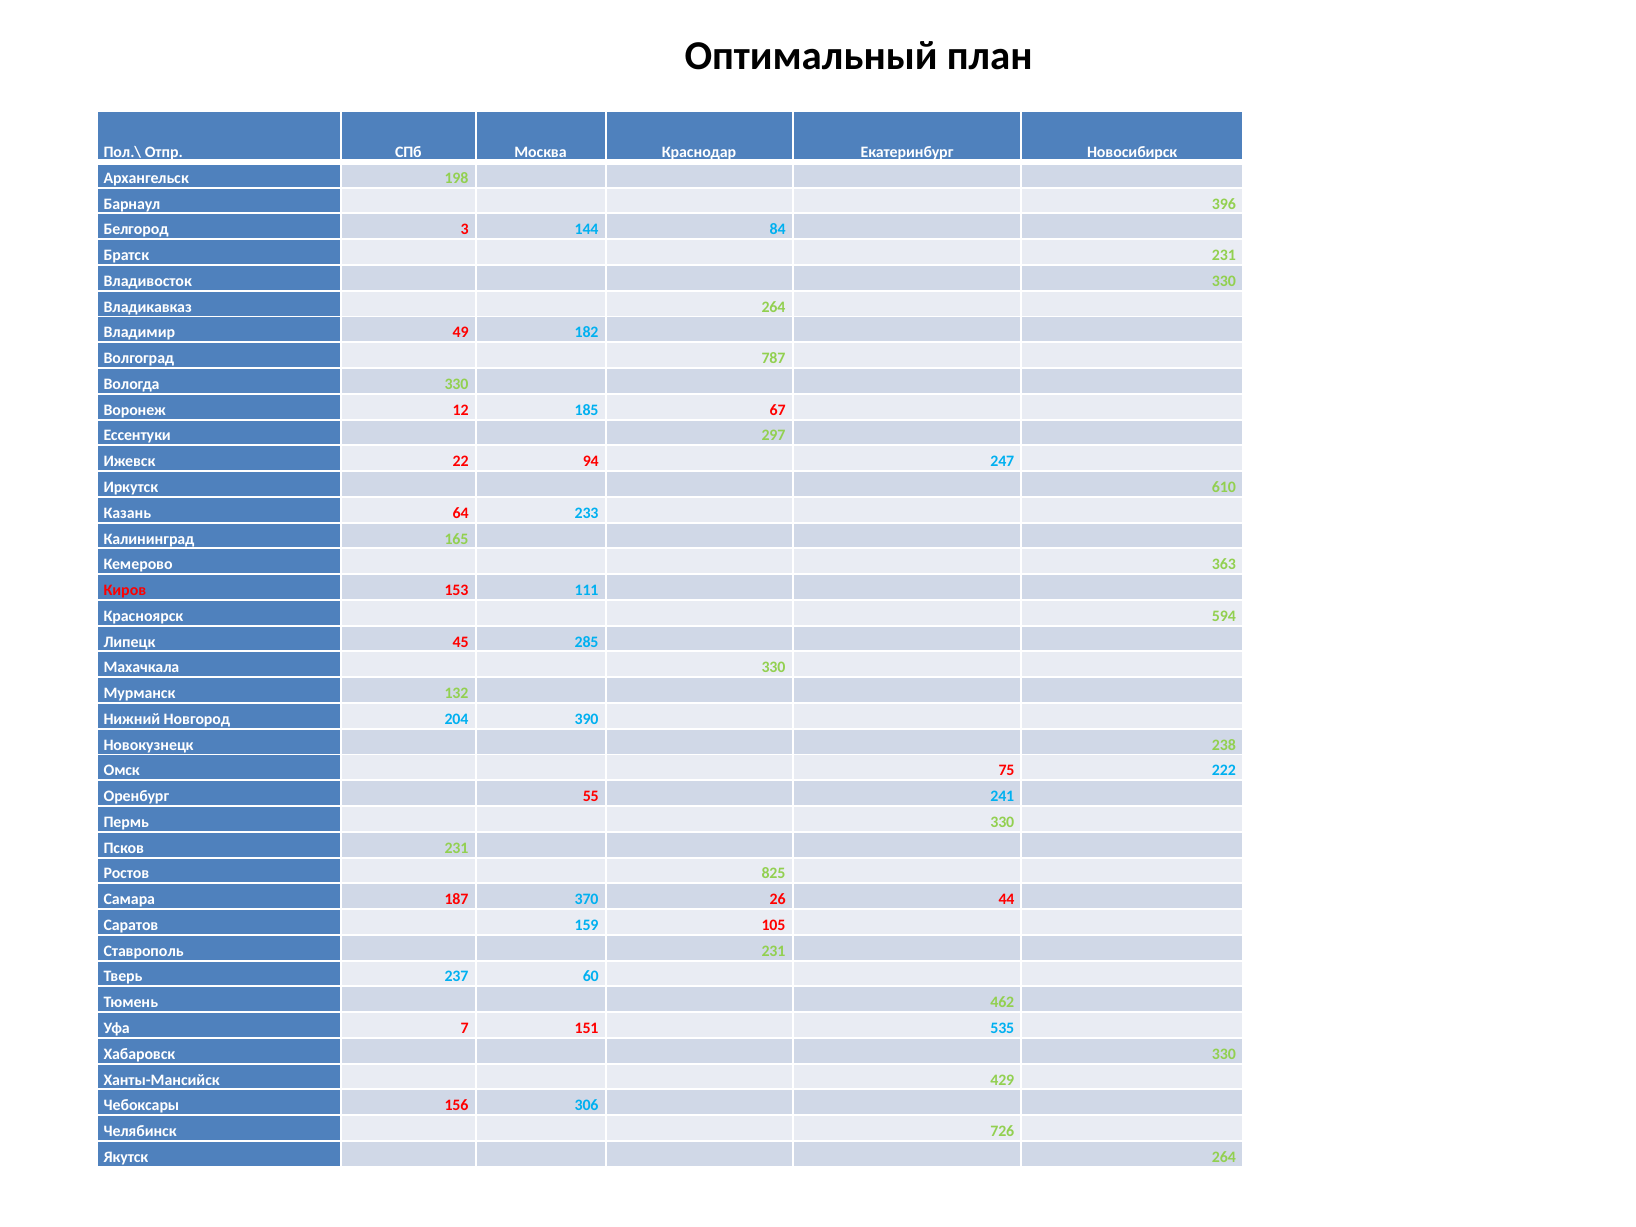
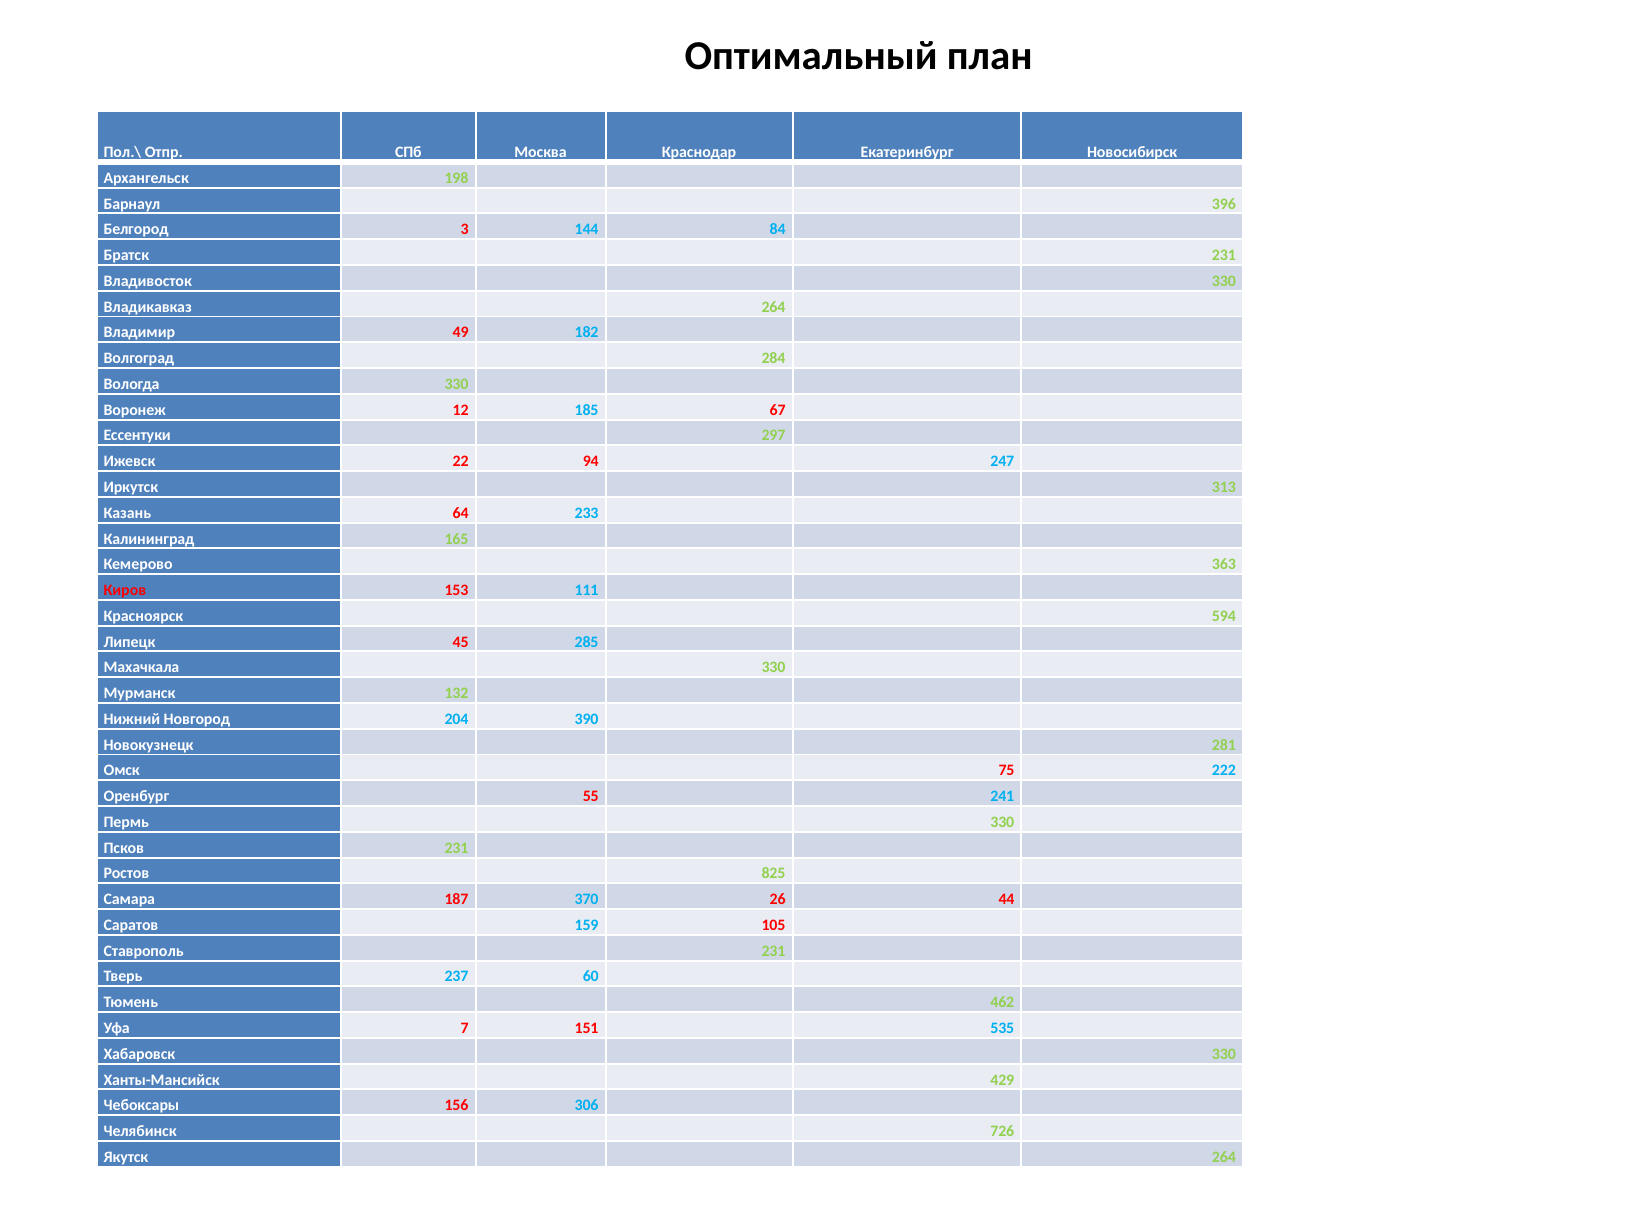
787: 787 -> 284
610: 610 -> 313
238: 238 -> 281
